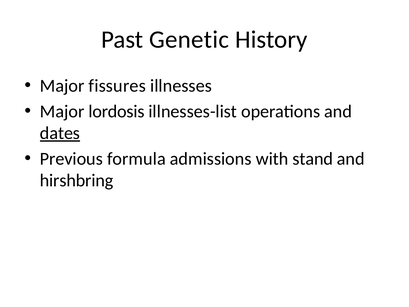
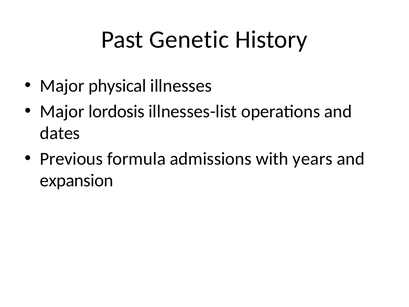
fissures: fissures -> physical
dates underline: present -> none
stand: stand -> years
hirshbring: hirshbring -> expansion
